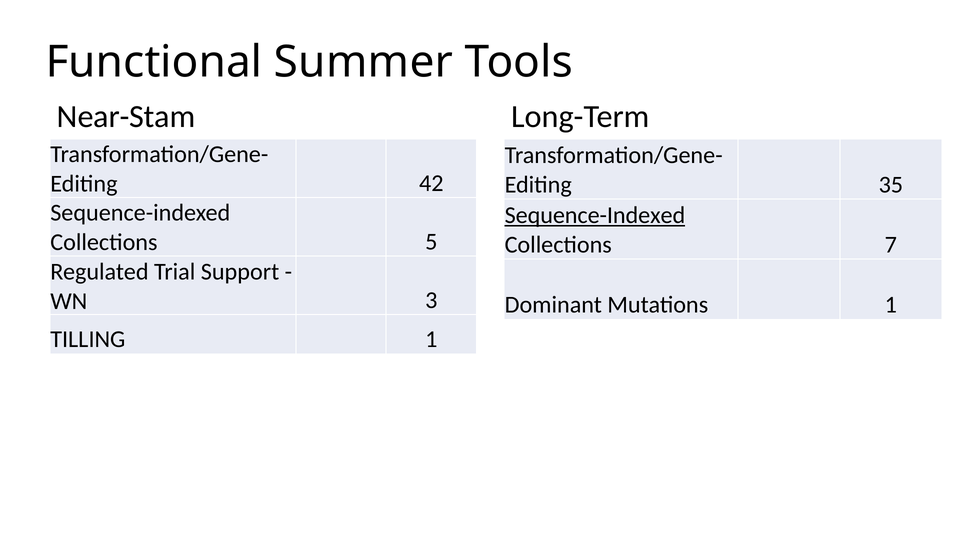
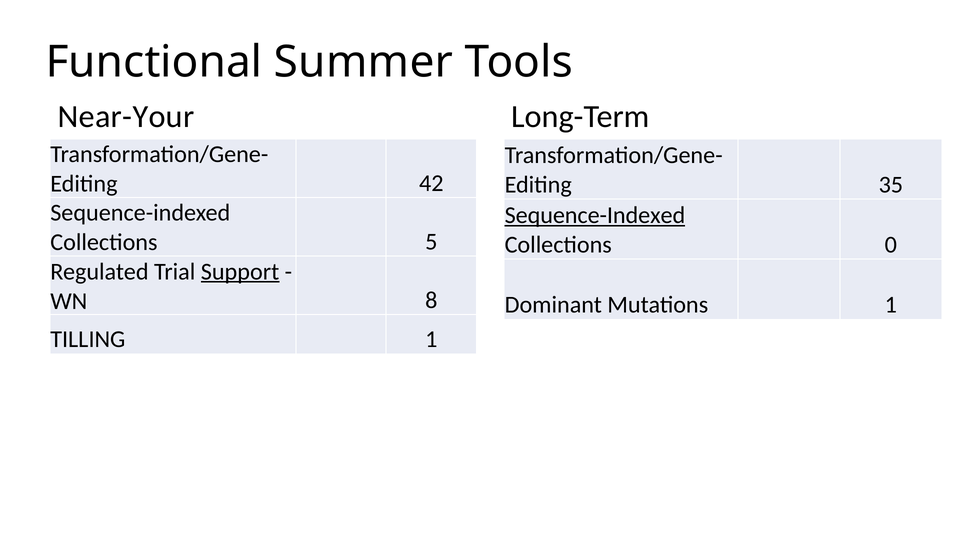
Near-Stam: Near-Stam -> Near-Your
7: 7 -> 0
Support underline: none -> present
3: 3 -> 8
